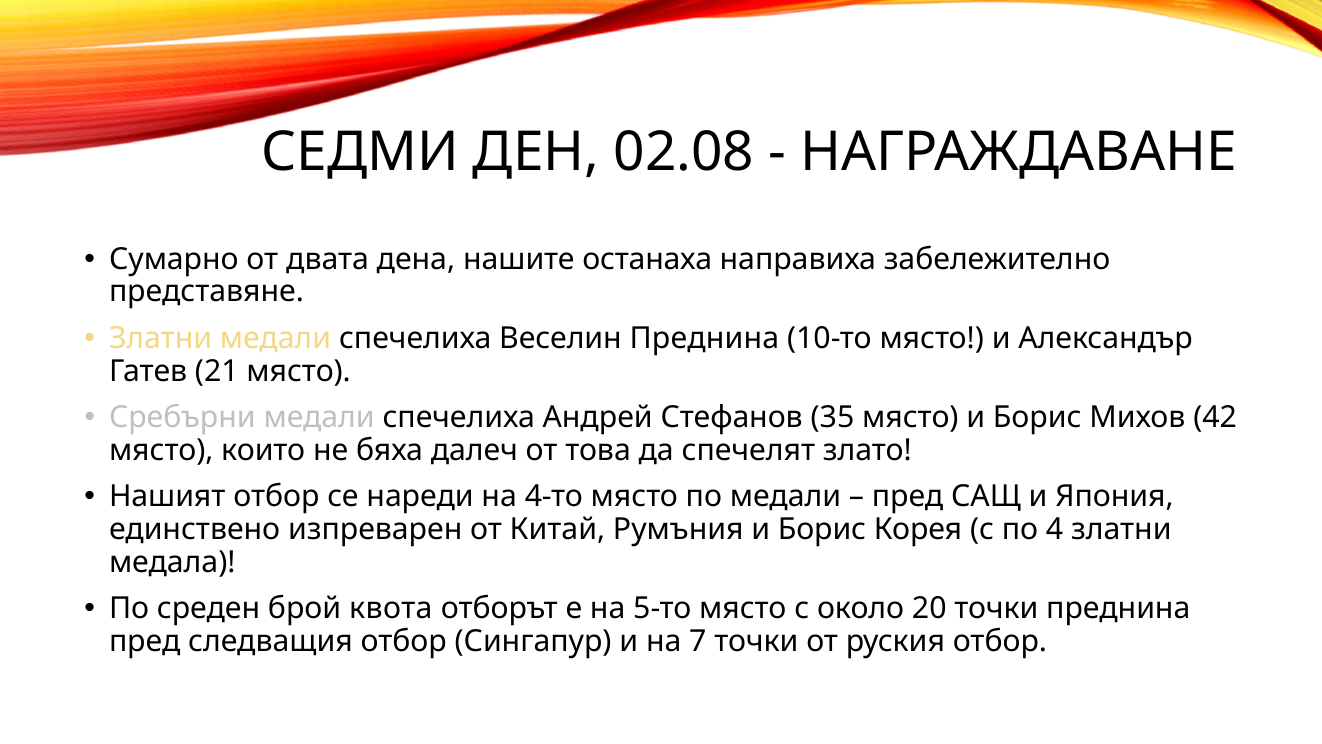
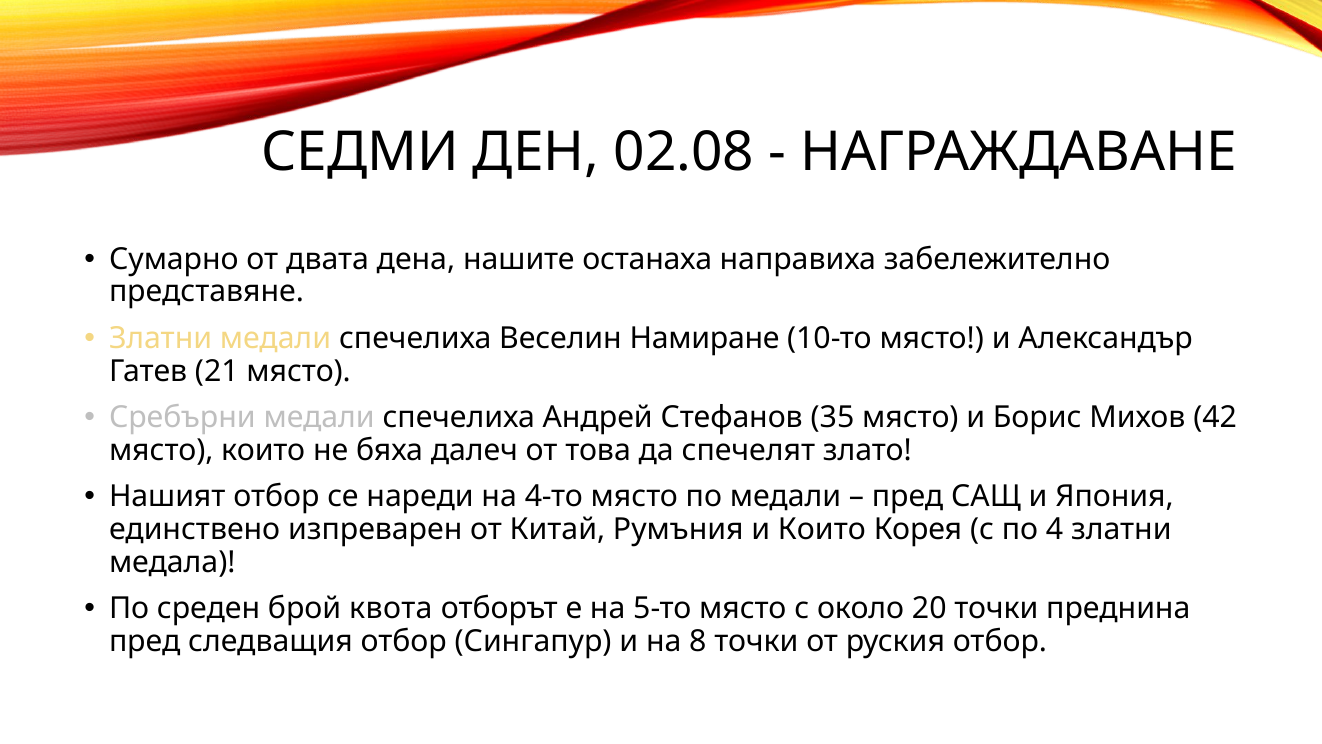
Веселин Преднина: Преднина -> Намиране
Румъния и Борис: Борис -> Които
7: 7 -> 8
